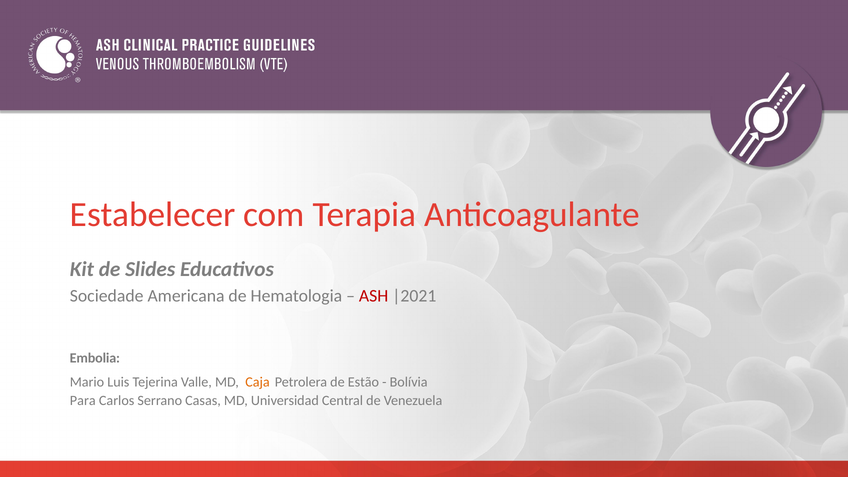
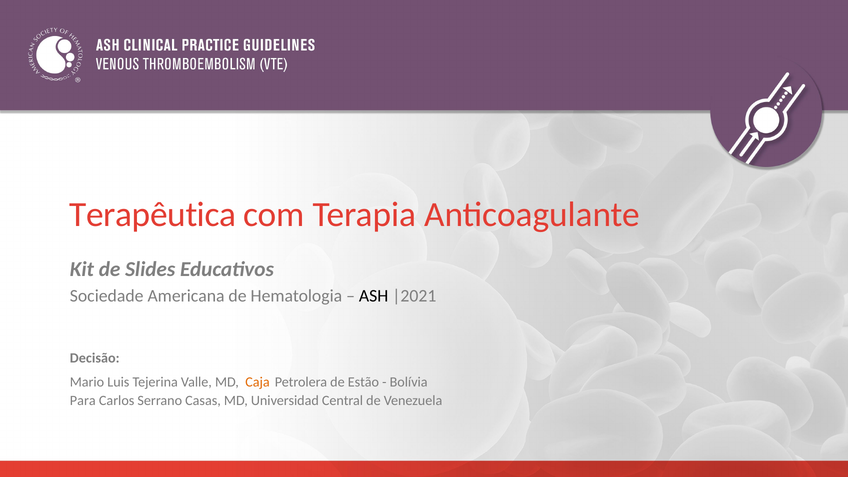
Estabelecer: Estabelecer -> Terapêutica
ASH colour: red -> black
Embolia: Embolia -> Decisão
